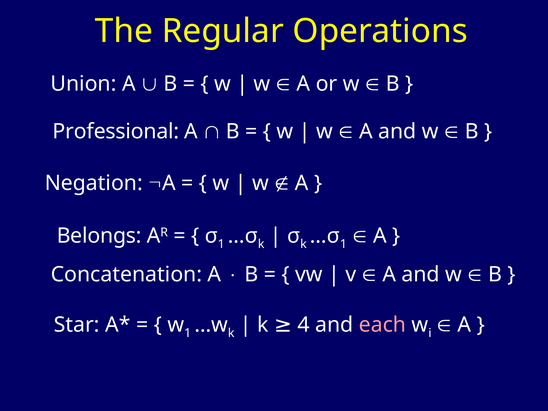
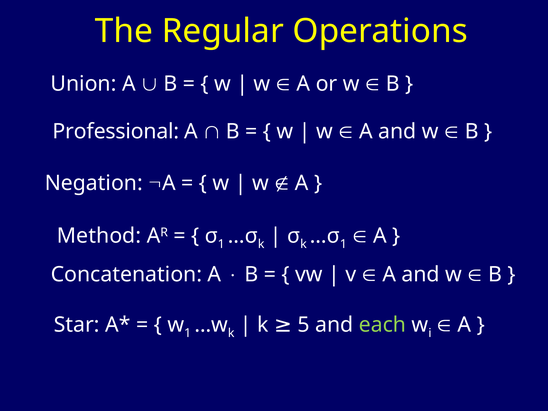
Belongs: Belongs -> Method
4: 4 -> 5
each colour: pink -> light green
